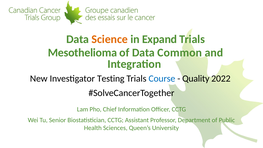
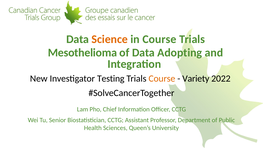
in Expand: Expand -> Course
Common: Common -> Adopting
Course at (162, 79) colour: blue -> orange
Quality: Quality -> Variety
